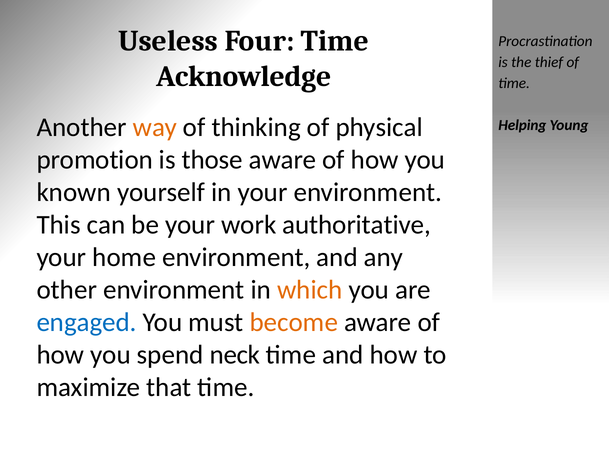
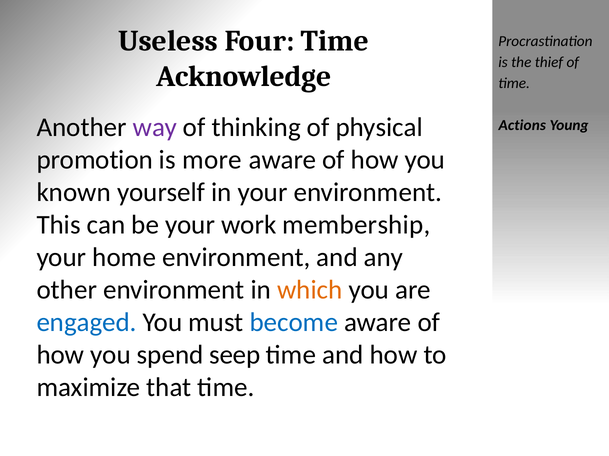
way colour: orange -> purple
Helping: Helping -> Actions
those: those -> more
authoritative: authoritative -> membership
become colour: orange -> blue
neck: neck -> seep
